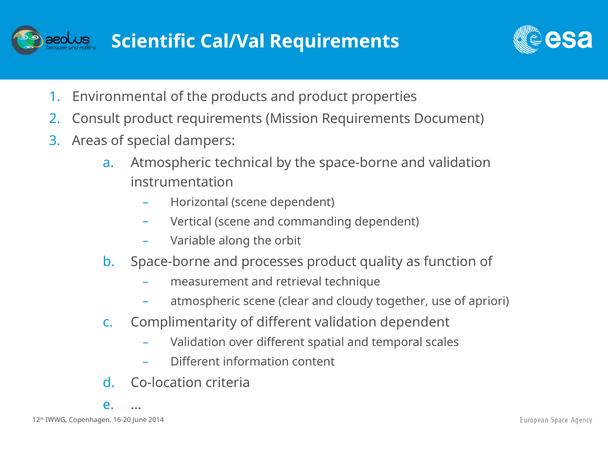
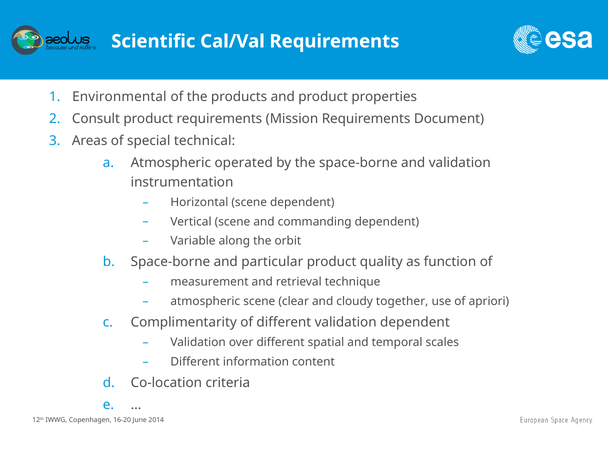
dampers: dampers -> technical
technical: technical -> operated
processes: processes -> particular
